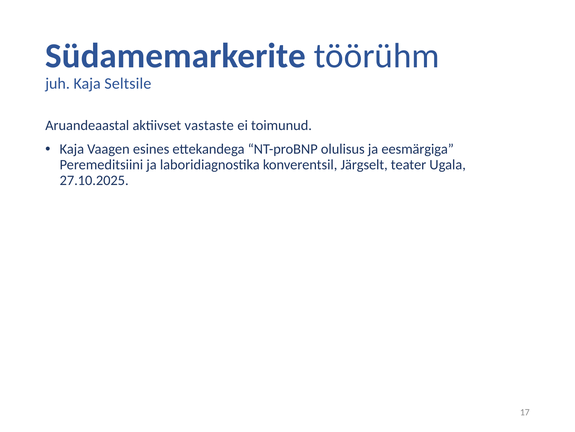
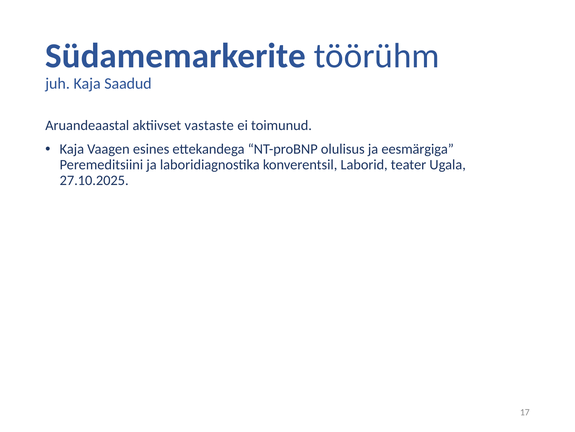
Seltsile: Seltsile -> Saadud
Järgselt: Järgselt -> Laborid
